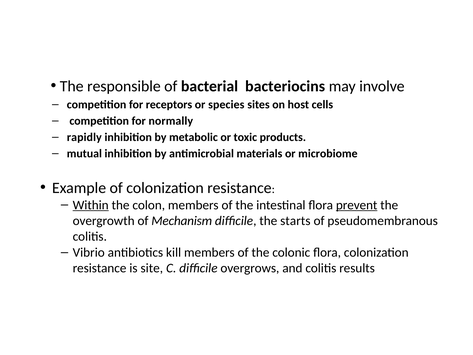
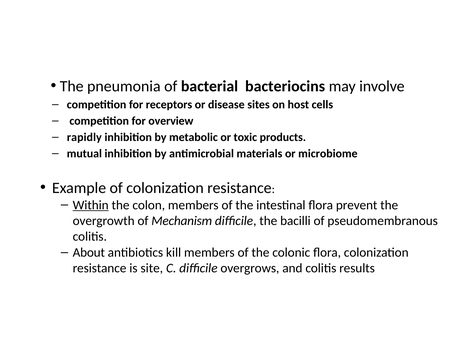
responsible: responsible -> pneumonia
species: species -> disease
normally: normally -> overview
prevent underline: present -> none
starts: starts -> bacilli
Vibrio: Vibrio -> About
